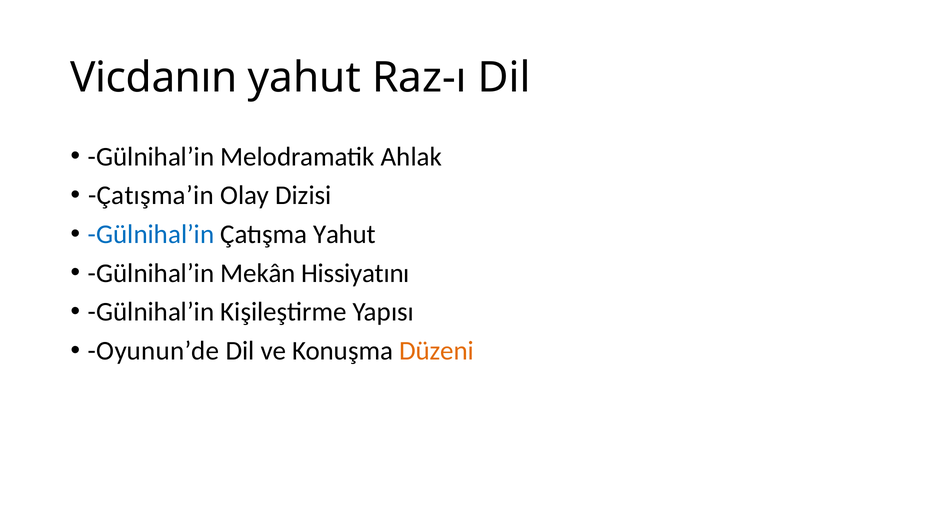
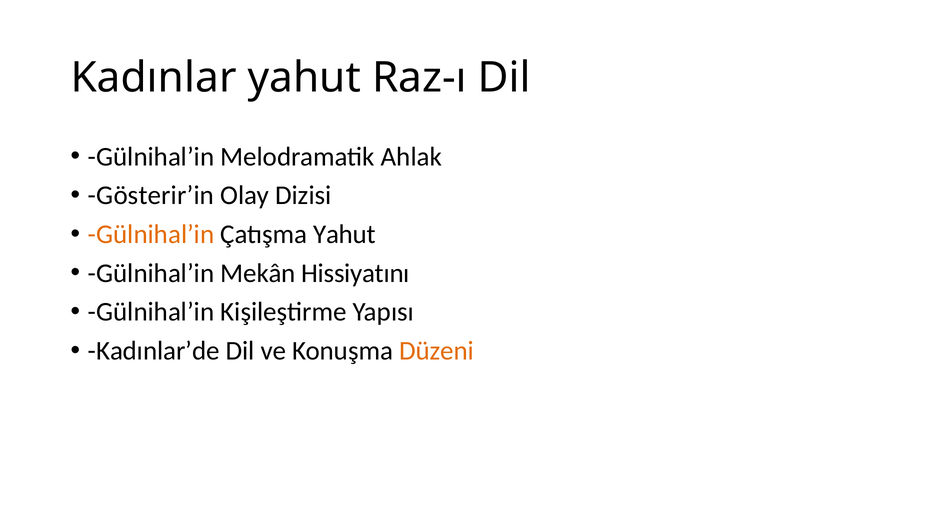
Vicdanın: Vicdanın -> Kadınlar
Çatışma’in: Çatışma’in -> Gösterir’in
Gülnihal’in at (151, 234) colour: blue -> orange
Oyunun’de: Oyunun’de -> Kadınlar’de
